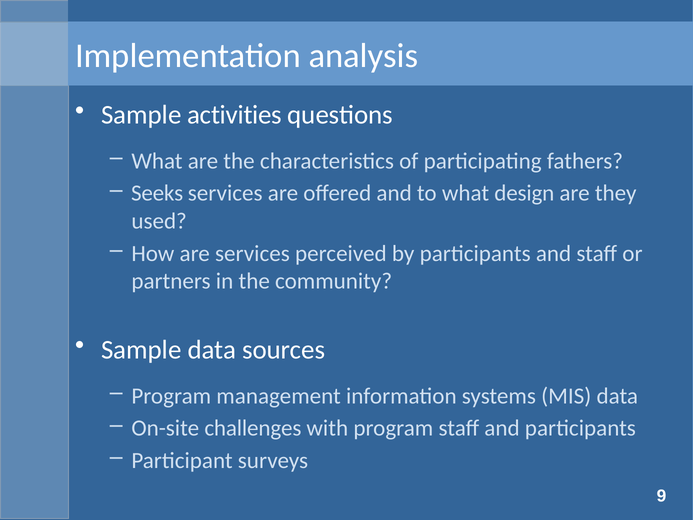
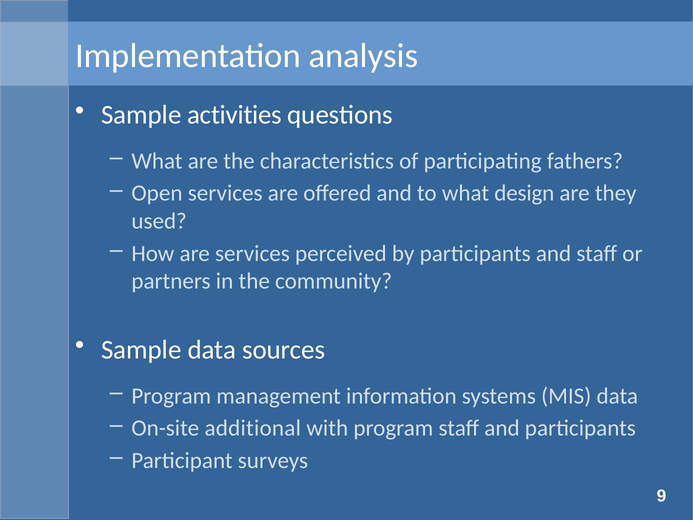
Seeks: Seeks -> Open
challenges: challenges -> additional
